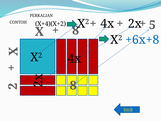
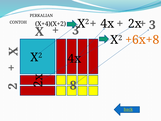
5 at (152, 25): 5 -> 3
8 at (76, 30): 8 -> 3
+6x+8 colour: blue -> orange
